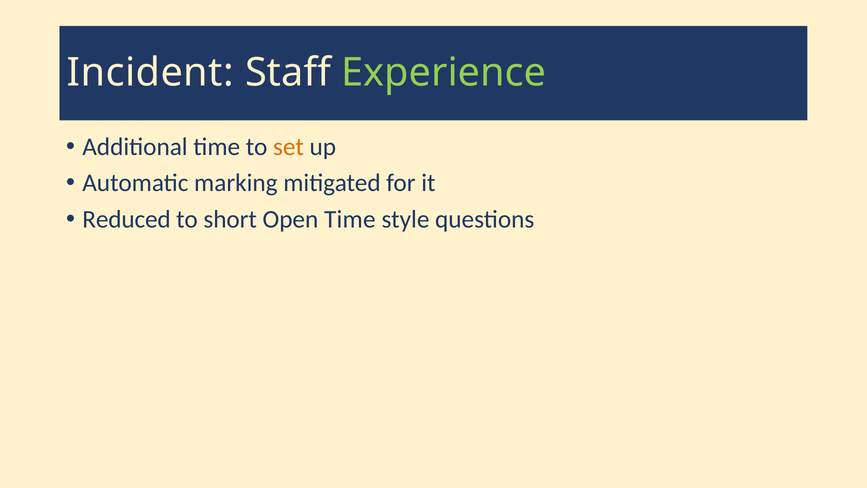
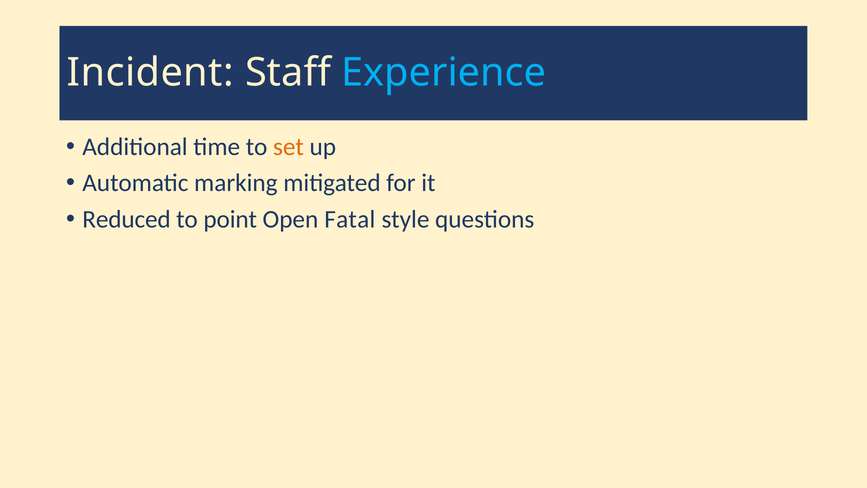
Experience colour: light green -> light blue
short: short -> point
Open Time: Time -> Fatal
